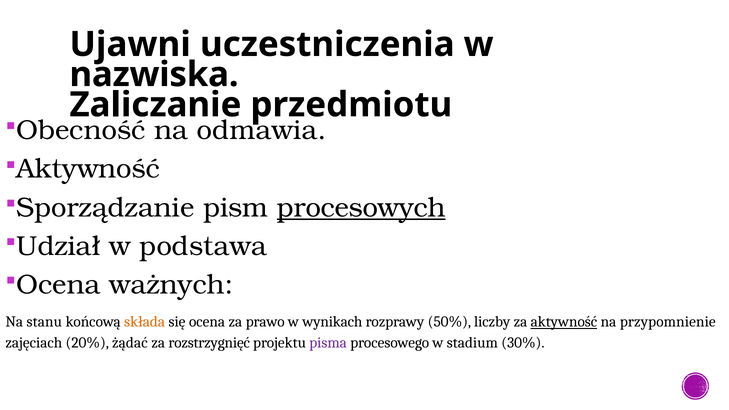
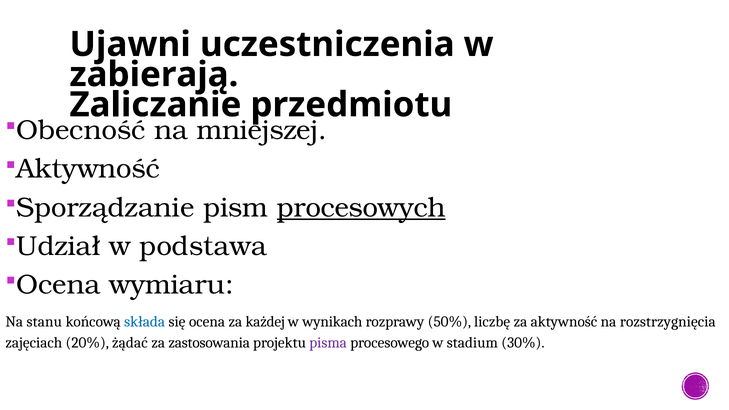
nazwiska: nazwiska -> zabierają
odmawia: odmawia -> mniejszej
ważnych: ważnych -> wymiaru
składa colour: orange -> blue
prawo: prawo -> każdej
liczby: liczby -> liczbę
aktywność underline: present -> none
przypomnienie: przypomnienie -> rozstrzygnięcia
rozstrzygnięć: rozstrzygnięć -> zastosowania
